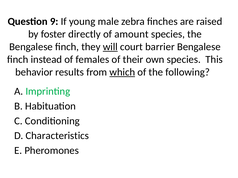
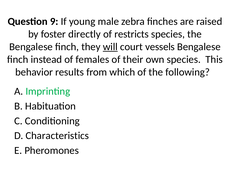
amount: amount -> restricts
barrier: barrier -> vessels
which underline: present -> none
